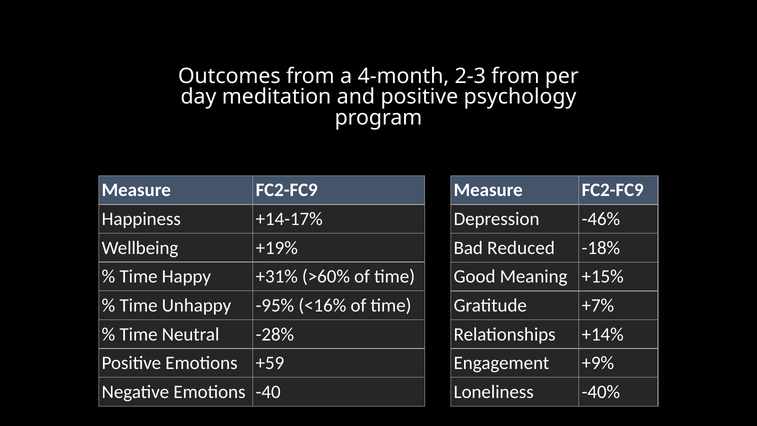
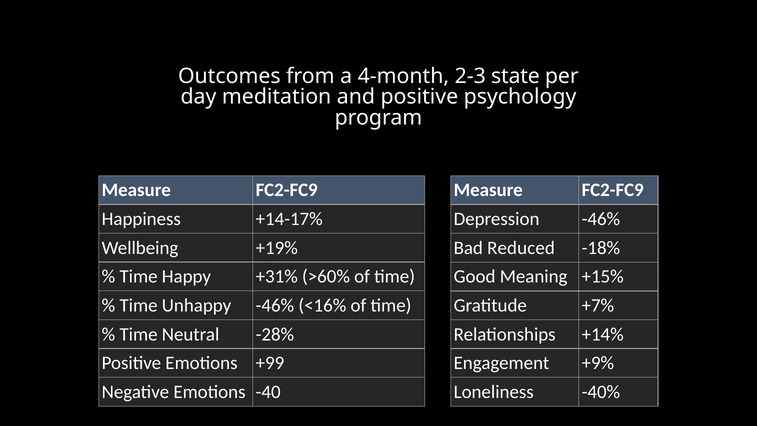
2-3 from: from -> state
Unhappy -95%: -95% -> -46%
+59: +59 -> +99
